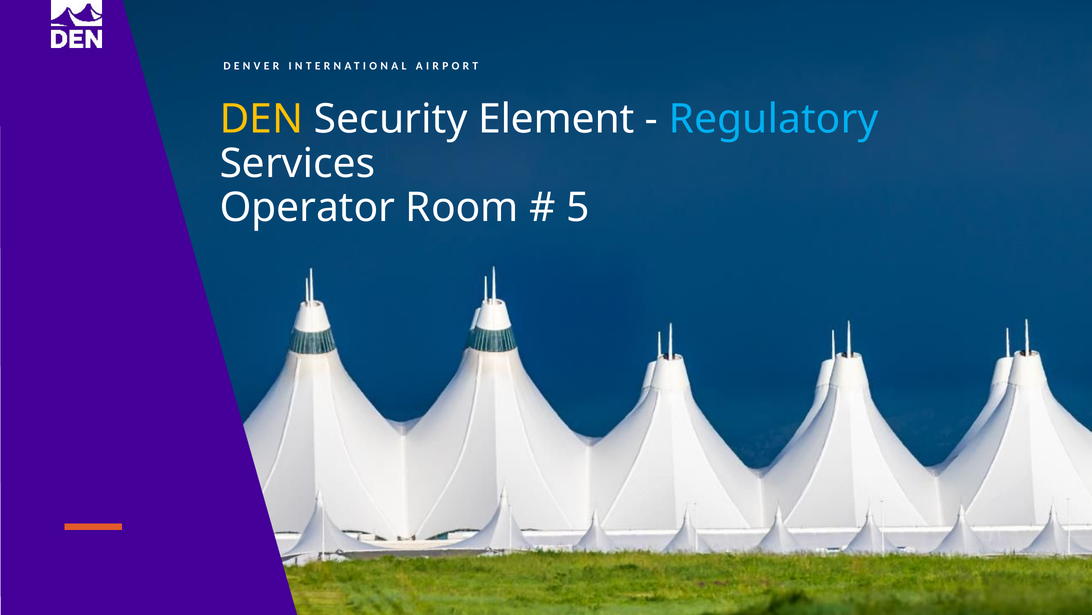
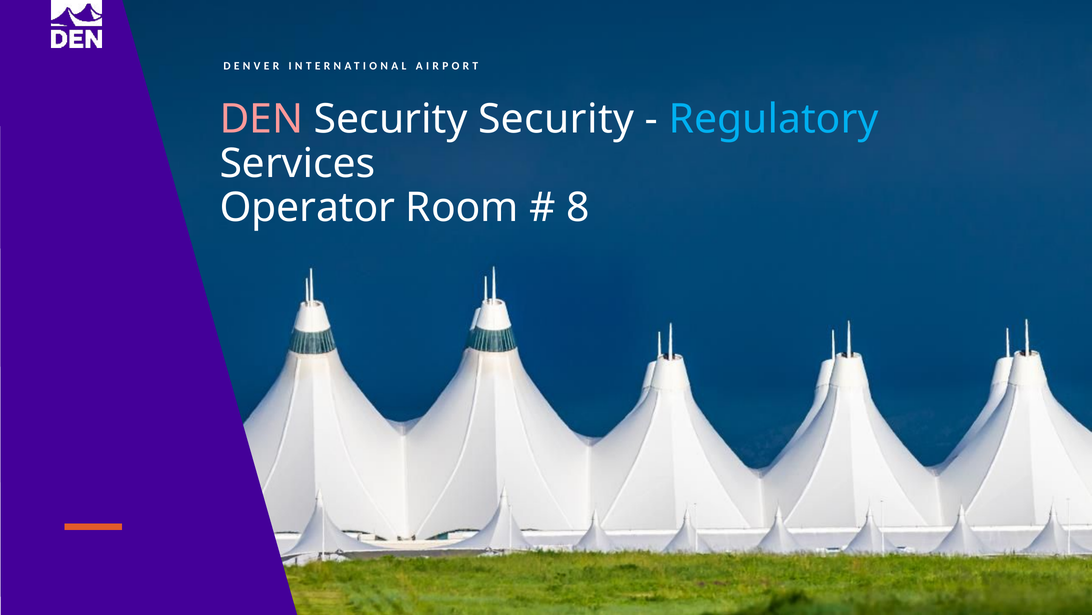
DEN colour: yellow -> pink
Security Element: Element -> Security
5: 5 -> 8
